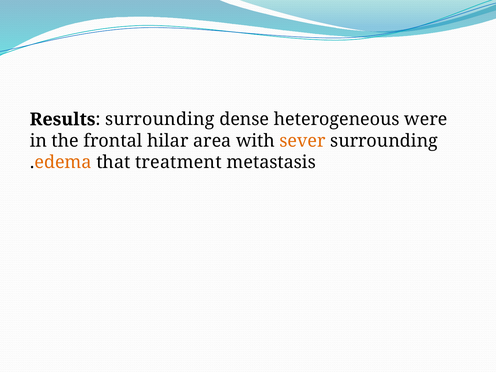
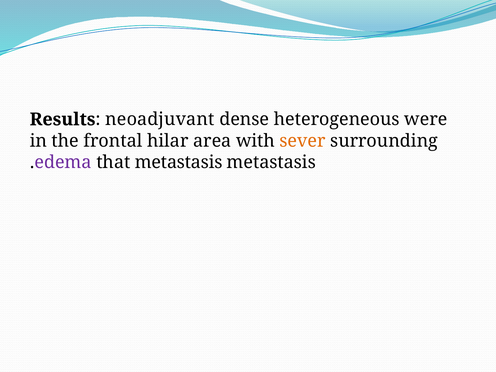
Results surrounding: surrounding -> neoadjuvant
edema colour: orange -> purple
that treatment: treatment -> metastasis
